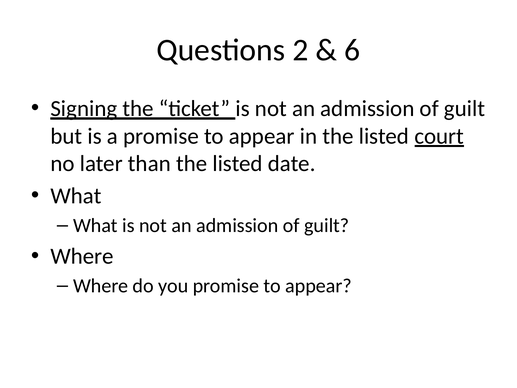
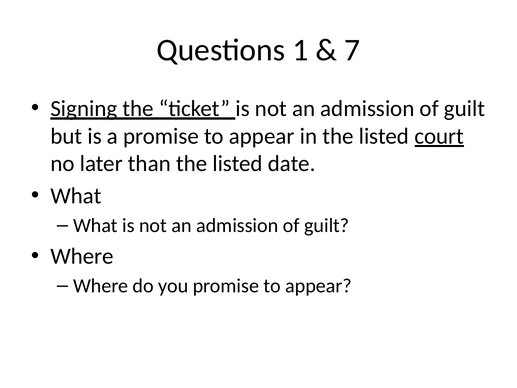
2: 2 -> 1
6: 6 -> 7
